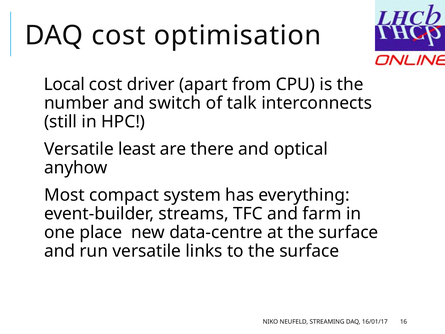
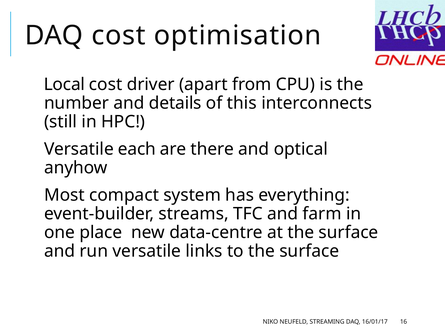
switch: switch -> details
talk: talk -> this
least: least -> each
